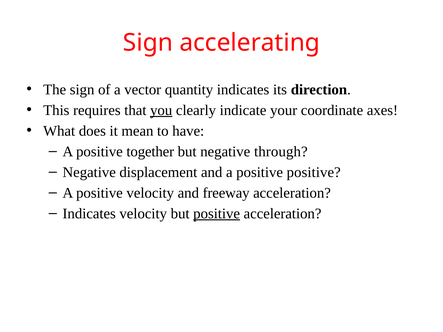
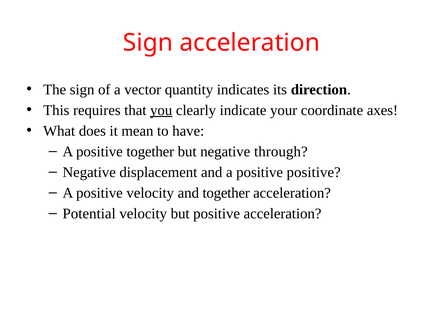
Sign accelerating: accelerating -> acceleration
and freeway: freeway -> together
Indicates at (89, 214): Indicates -> Potential
positive at (217, 214) underline: present -> none
